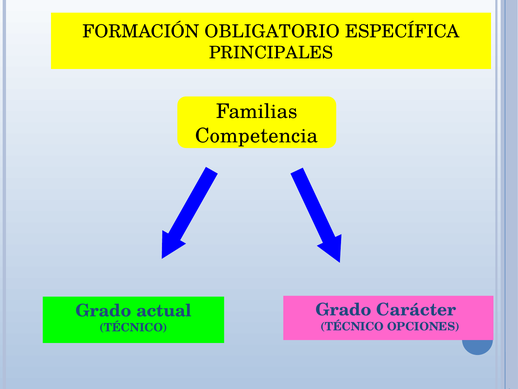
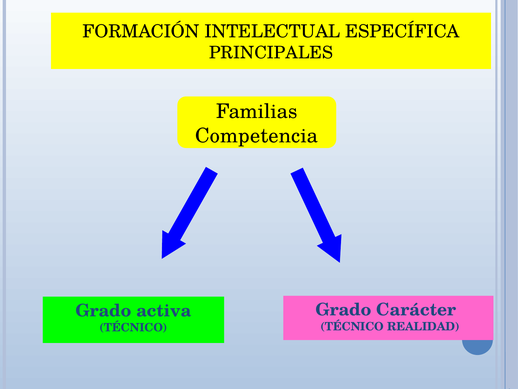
OBLIGATORIO: OBLIGATORIO -> INTELECTUAL
actual: actual -> activa
OPCIONES: OPCIONES -> REALIDAD
